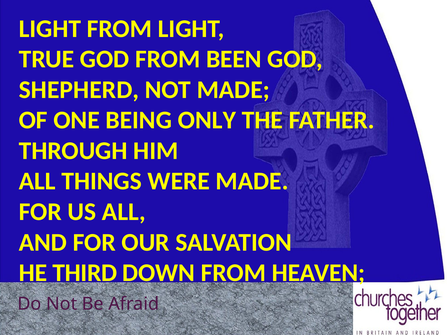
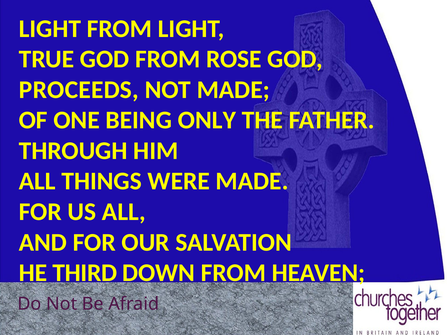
BEEN: BEEN -> ROSE
SHEPHERD: SHEPHERD -> PROCEEDS
